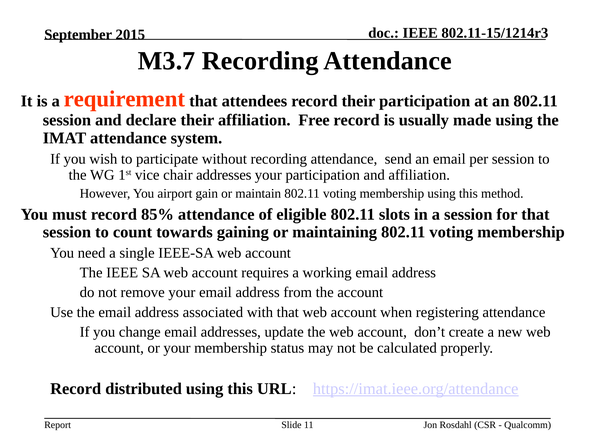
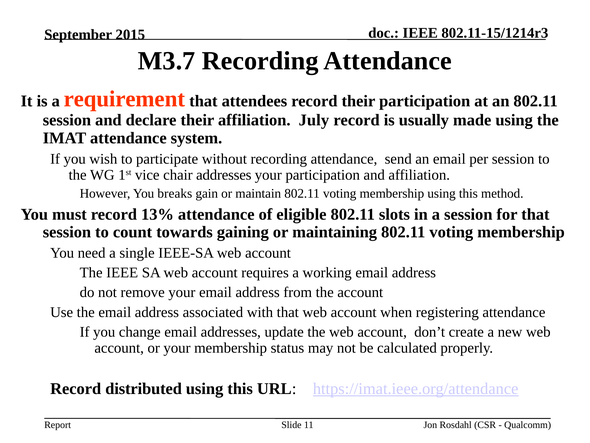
Free: Free -> July
airport: airport -> breaks
85%: 85% -> 13%
